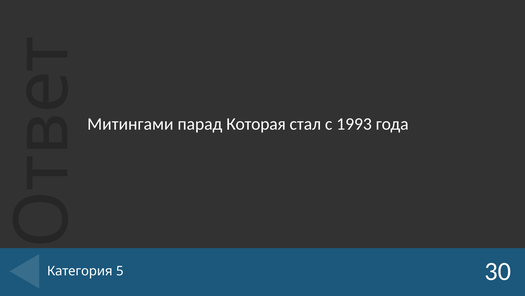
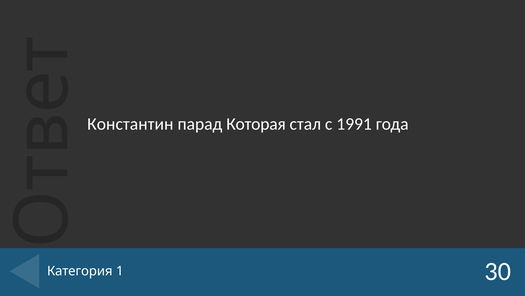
Митингами: Митингами -> Константин
1993: 1993 -> 1991
5: 5 -> 1
